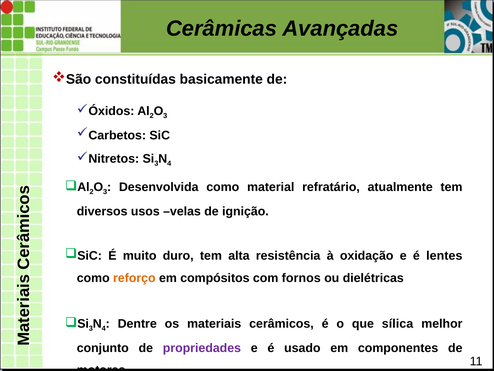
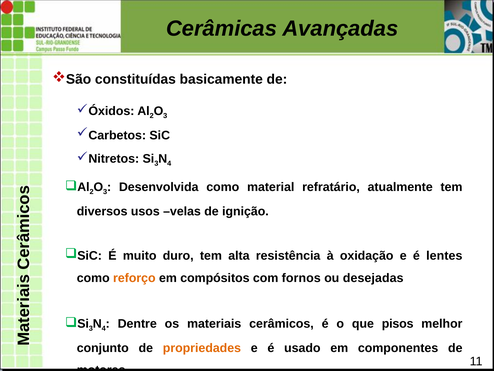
dielétricas: dielétricas -> desejadas
sílica: sílica -> pisos
propriedades colour: purple -> orange
